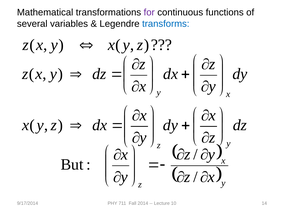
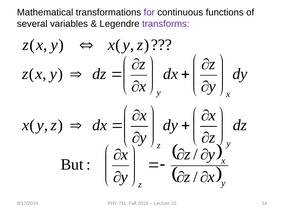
transforms colour: blue -> purple
